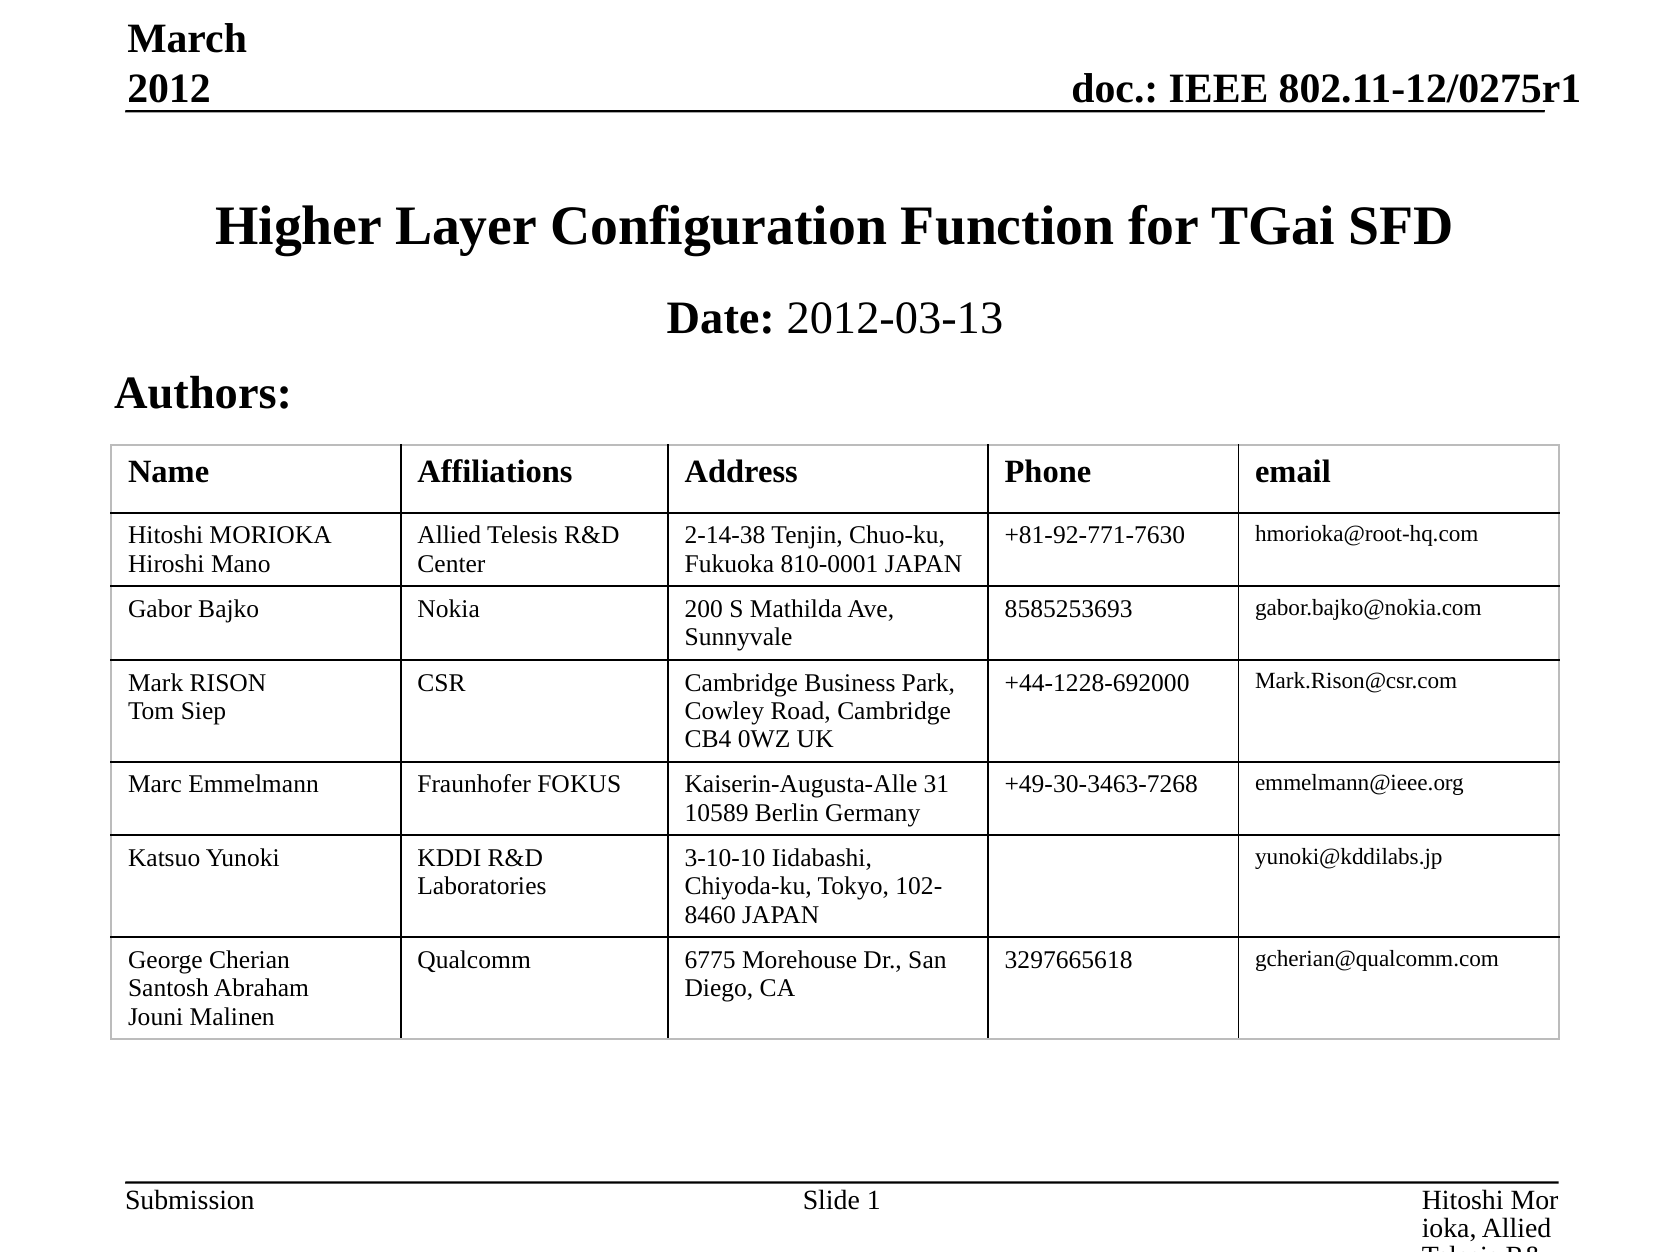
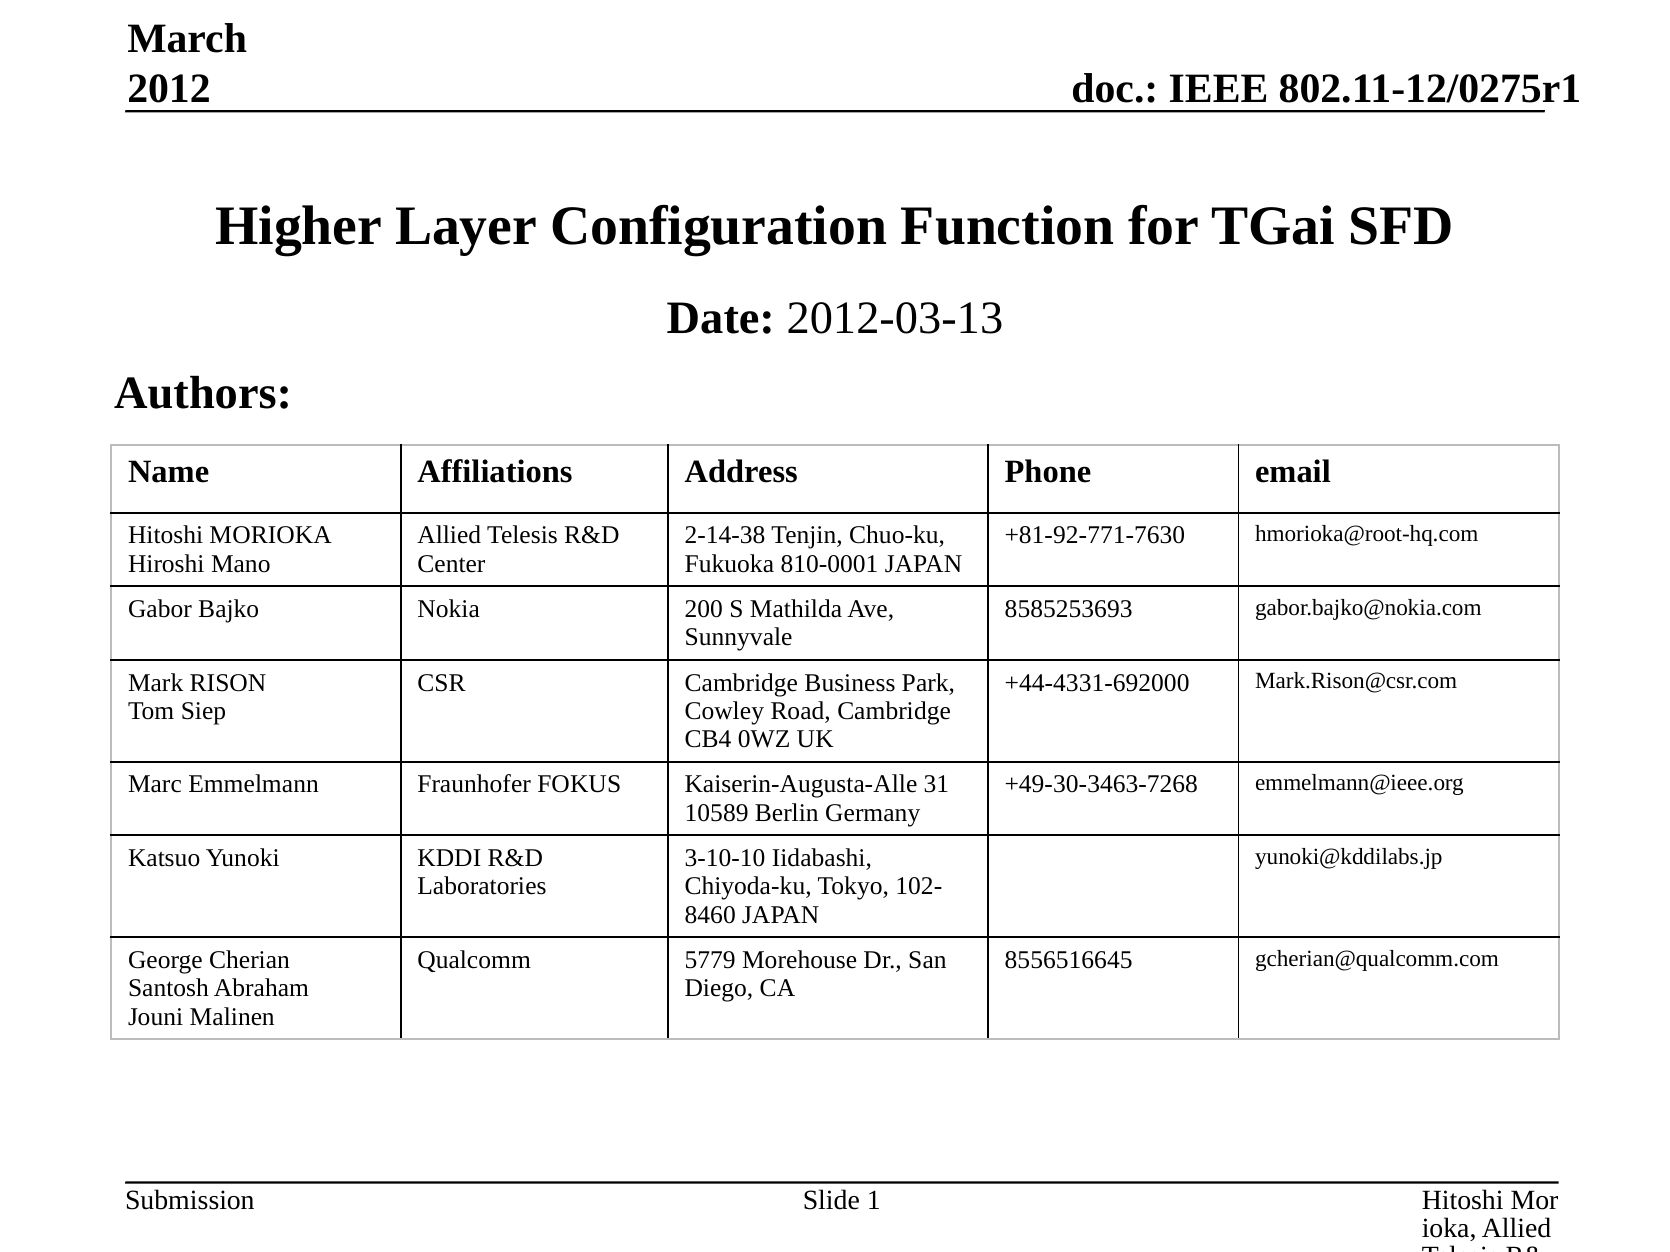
+44-1228-692000: +44-1228-692000 -> +44-4331-692000
6775: 6775 -> 5779
3297665618: 3297665618 -> 8556516645
